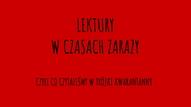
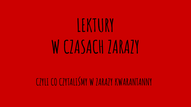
W TRÓJKI: TRÓJKI -> ZARAZY
